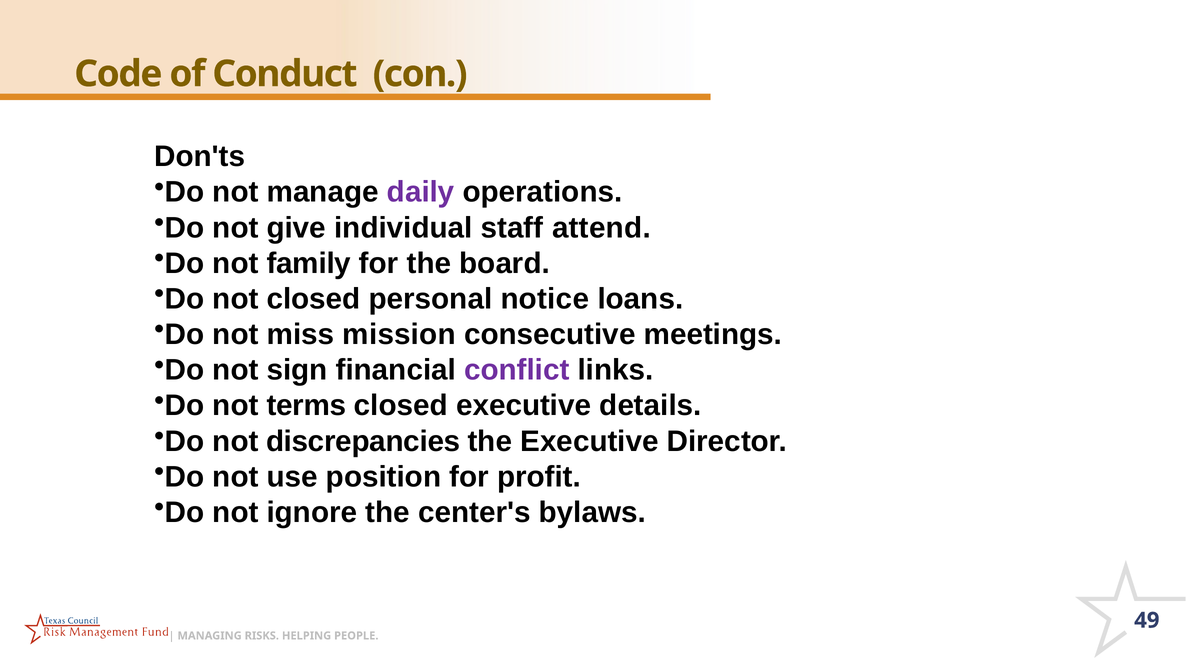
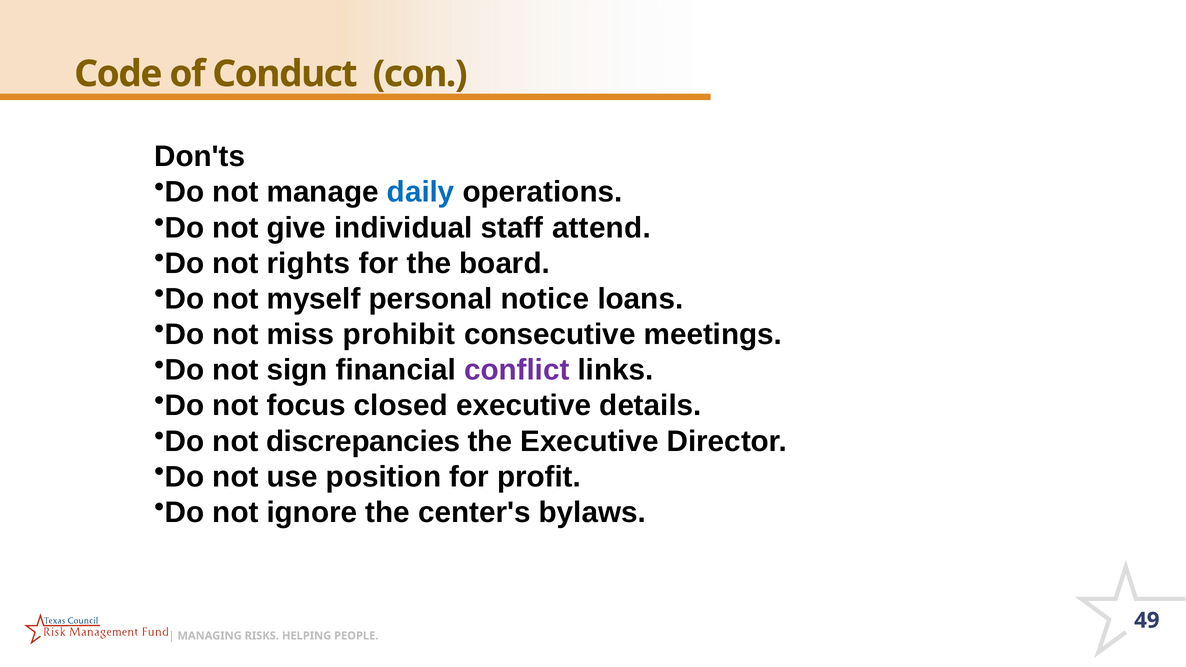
daily colour: purple -> blue
family: family -> rights
not closed: closed -> myself
mission: mission -> prohibit
terms: terms -> focus
